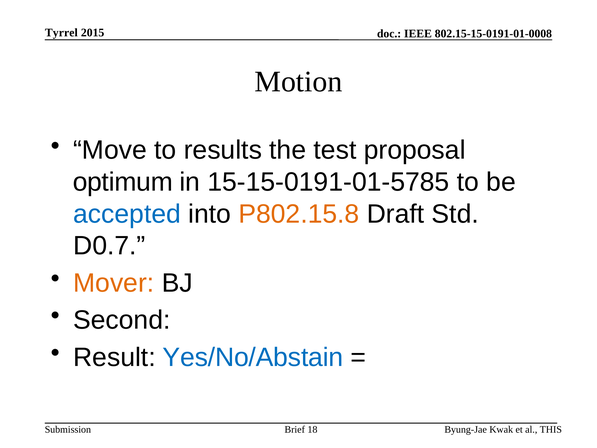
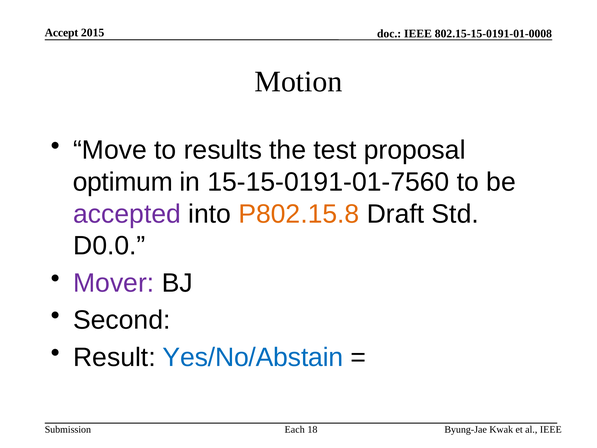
Tyrrel: Tyrrel -> Accept
15-15-0191-01-5785: 15-15-0191-01-5785 -> 15-15-0191-01-7560
accepted colour: blue -> purple
D0.7: D0.7 -> D0.0
Mover colour: orange -> purple
al THIS: THIS -> IEEE
Brief: Brief -> Each
